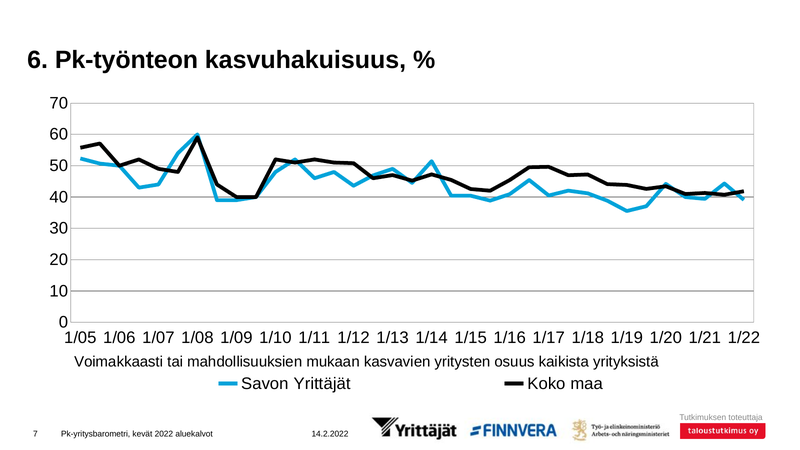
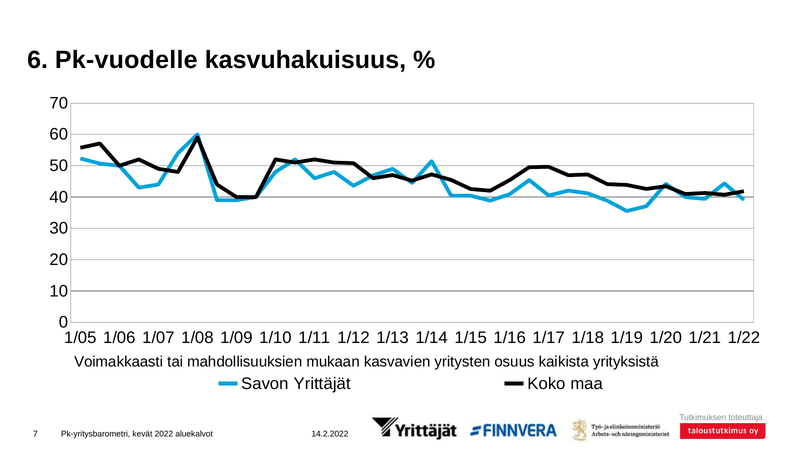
Pk-työnteon: Pk-työnteon -> Pk-vuodelle
